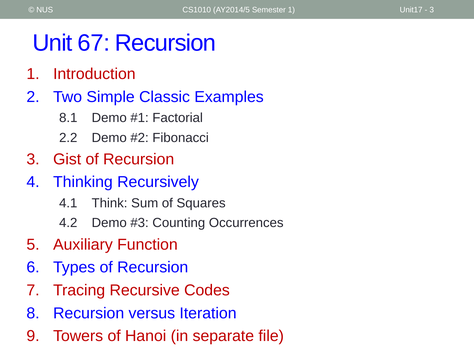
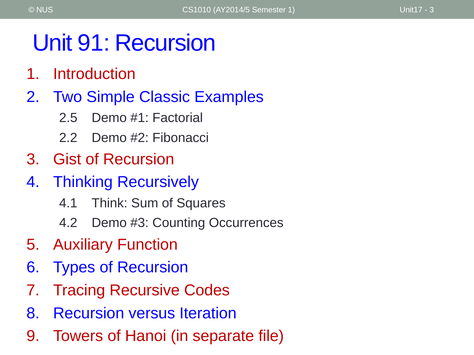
67: 67 -> 91
8.1: 8.1 -> 2.5
